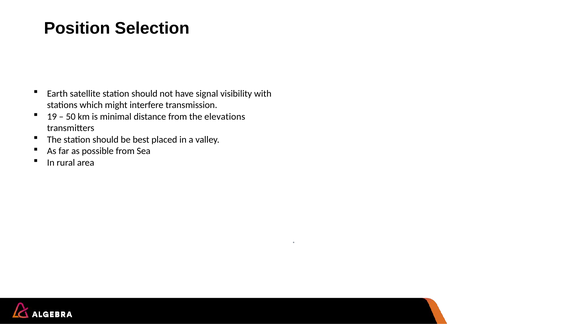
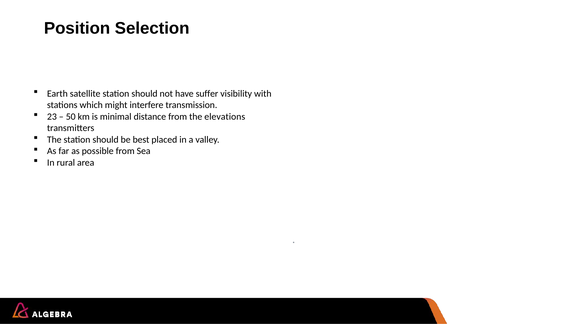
signal: signal -> suffer
19: 19 -> 23
